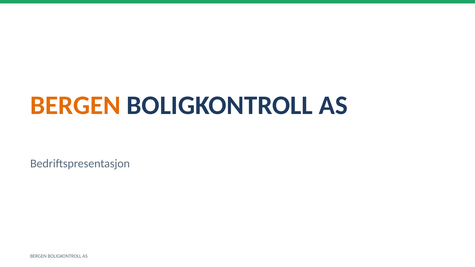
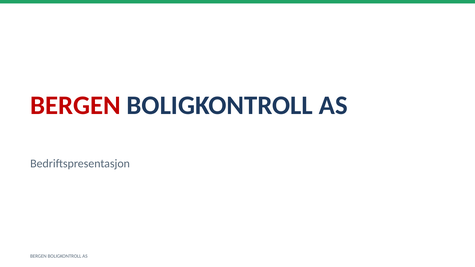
BERGEN at (75, 105) colour: orange -> red
